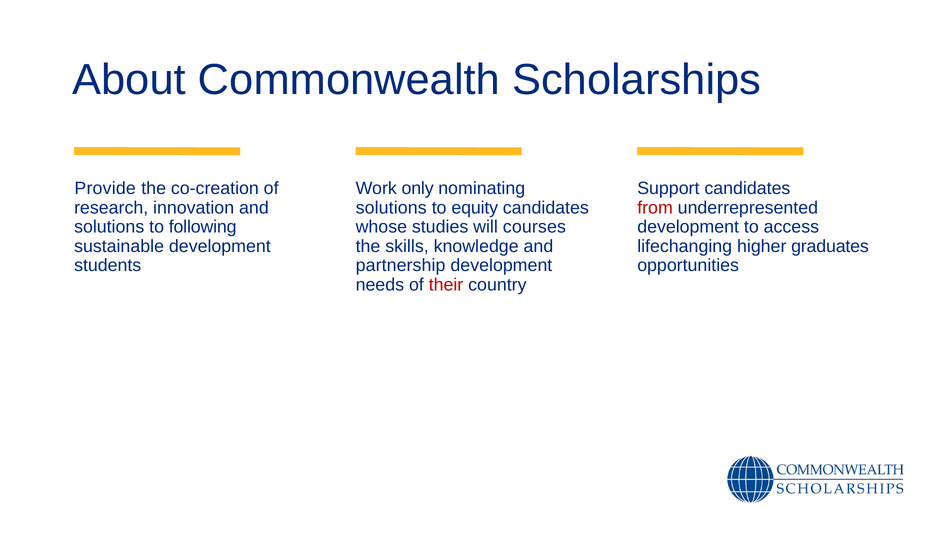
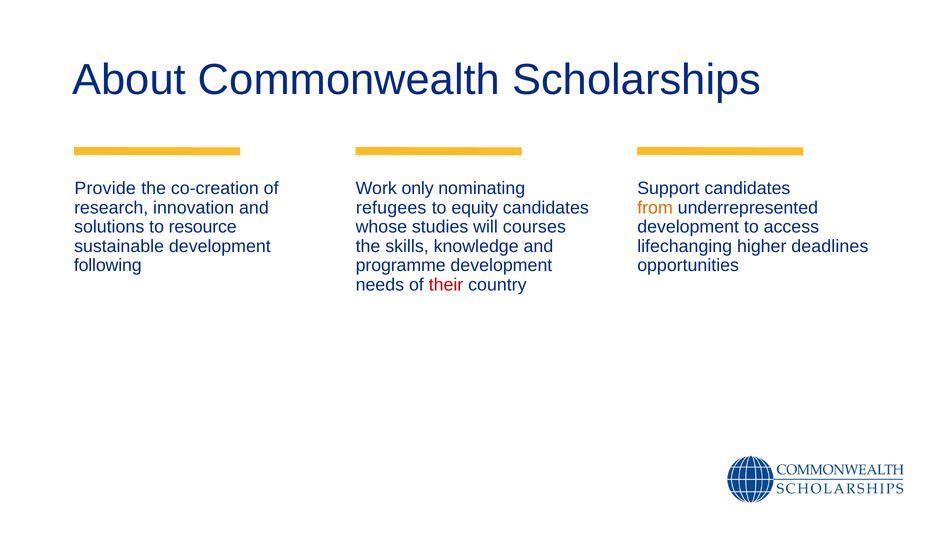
solutions at (391, 208): solutions -> refugees
from colour: red -> orange
following: following -> resource
graduates: graduates -> deadlines
students: students -> following
partnership: partnership -> programme
